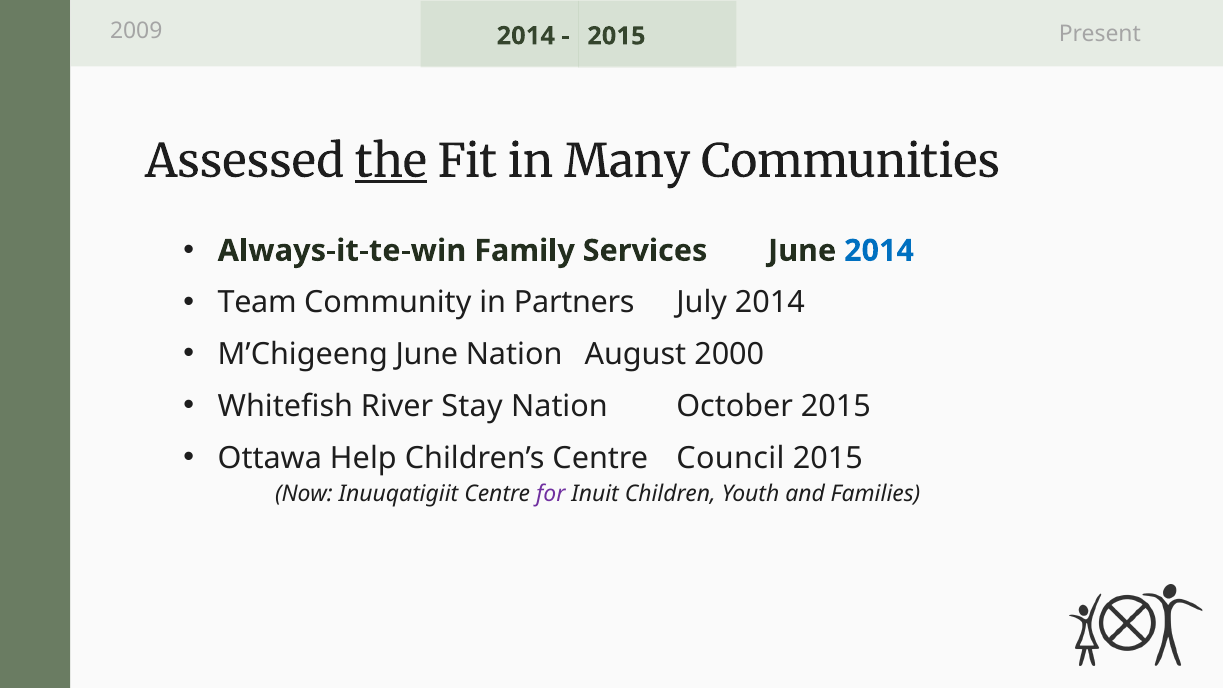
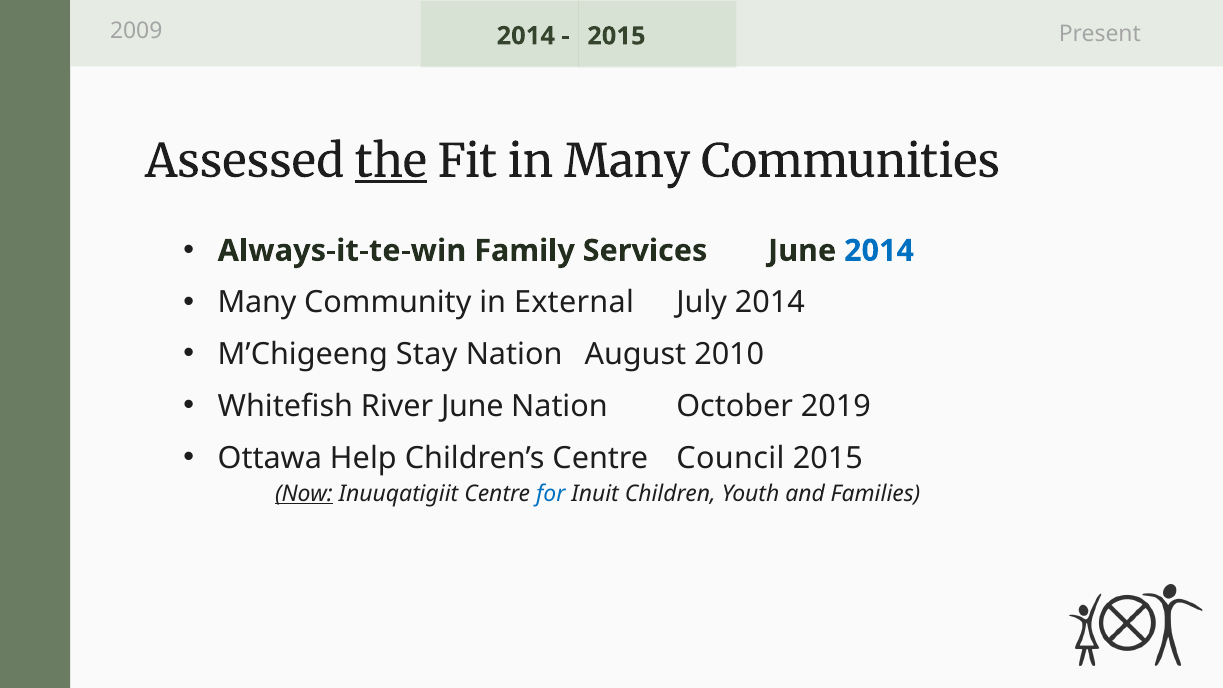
Team at (257, 303): Team -> Many
Partners: Partners -> External
M’Chigeeng June: June -> Stay
2000: 2000 -> 2010
River Stay: Stay -> June
October 2015: 2015 -> 2019
Now underline: none -> present
for colour: purple -> blue
